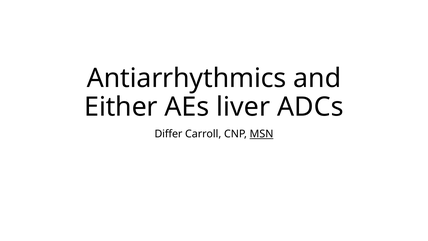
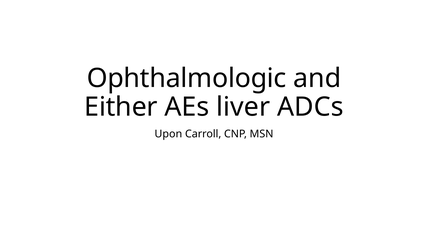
Antiarrhythmics: Antiarrhythmics -> Ophthalmologic
Differ: Differ -> Upon
MSN underline: present -> none
